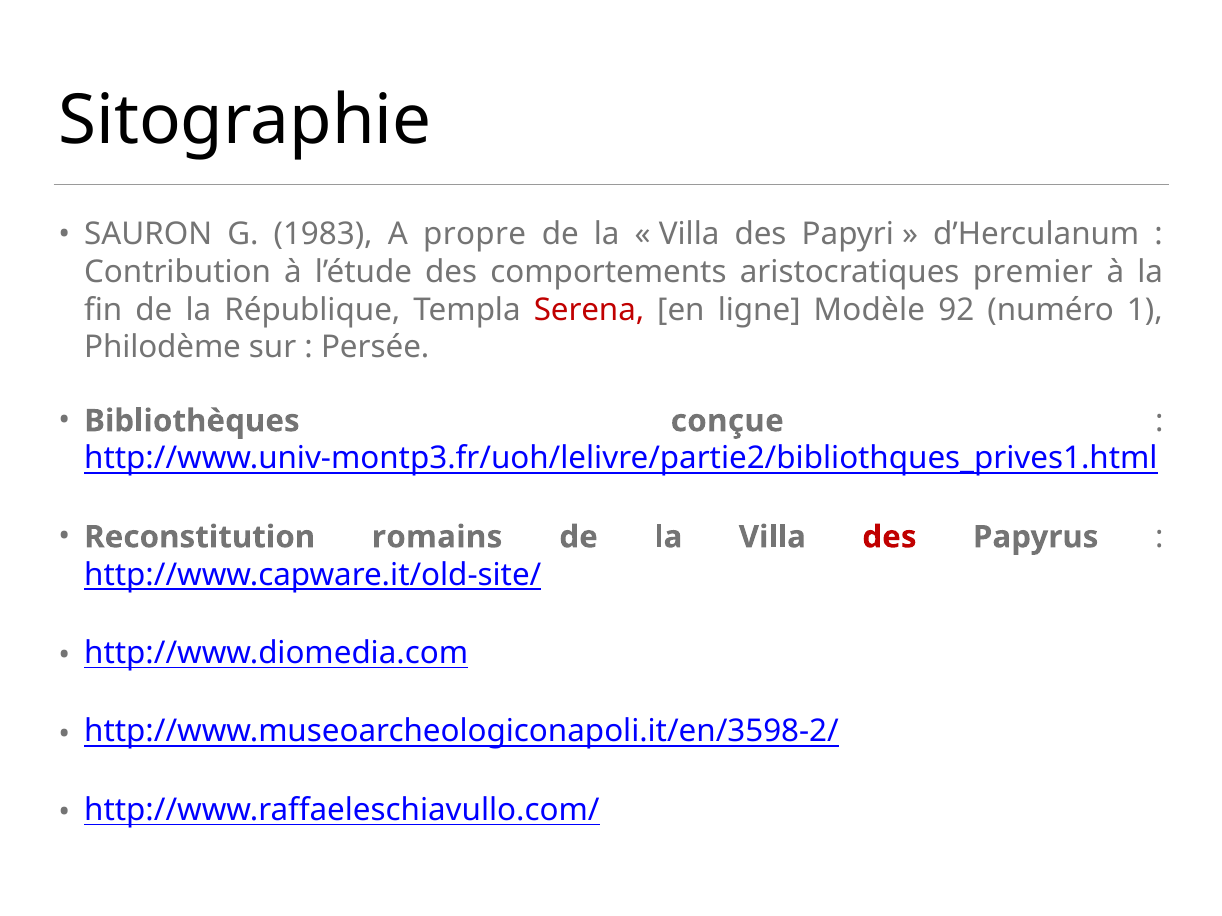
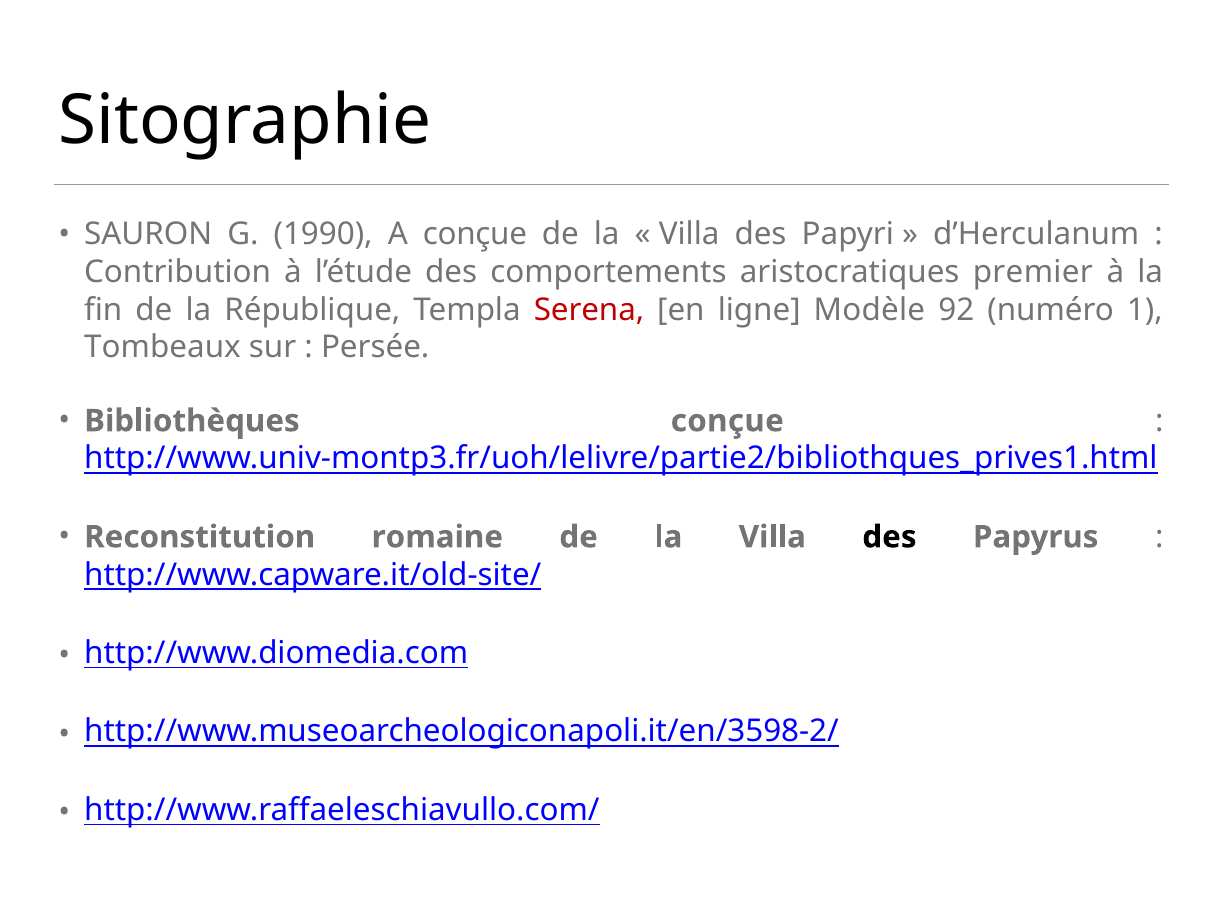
1983: 1983 -> 1990
A propre: propre -> conçue
Philodème: Philodème -> Tombeaux
romains: romains -> romaine
des at (889, 537) colour: red -> black
